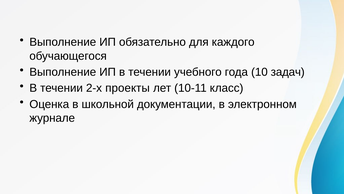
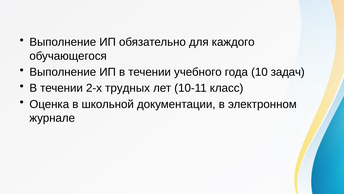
проекты: проекты -> трудных
